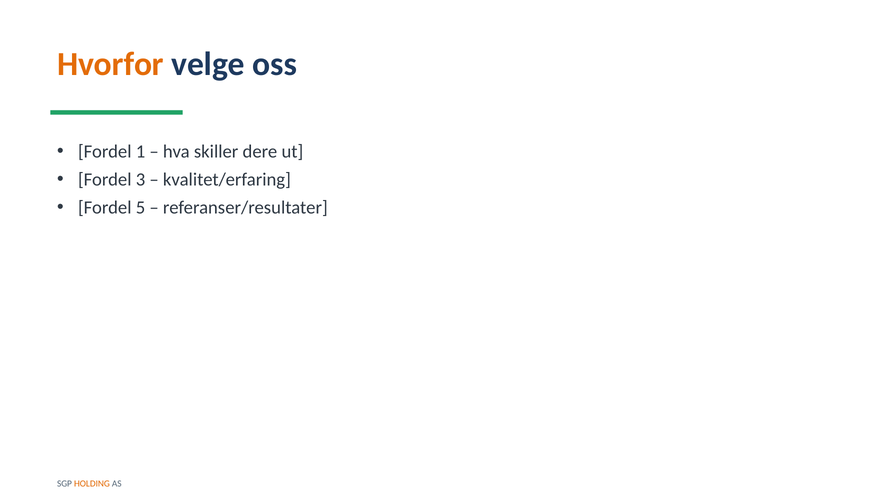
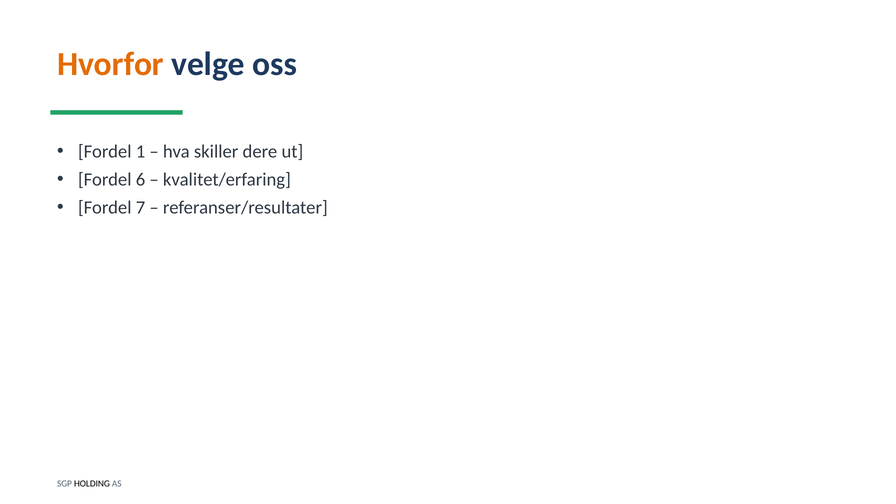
3: 3 -> 6
5: 5 -> 7
HOLDING colour: orange -> black
